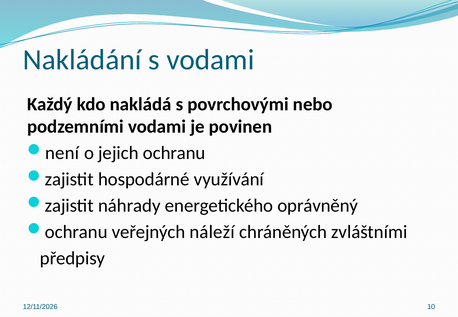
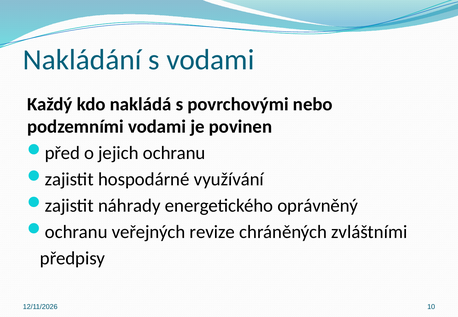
není: není -> před
náleží: náleží -> revize
